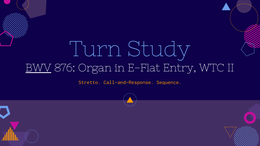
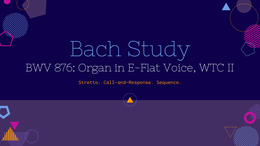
Turn: Turn -> Bach
BWV underline: present -> none
Entry: Entry -> Voice
